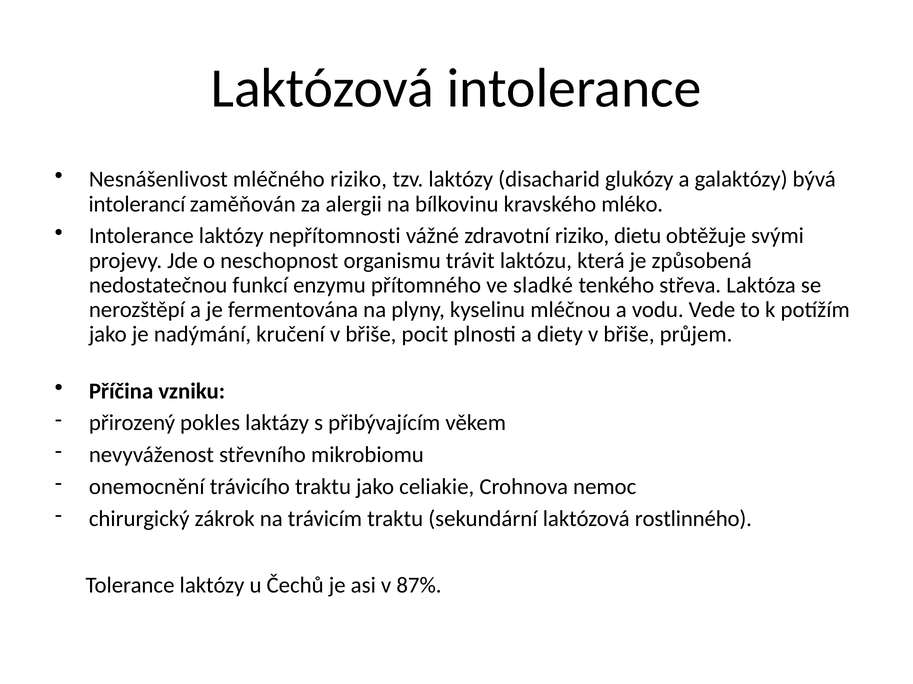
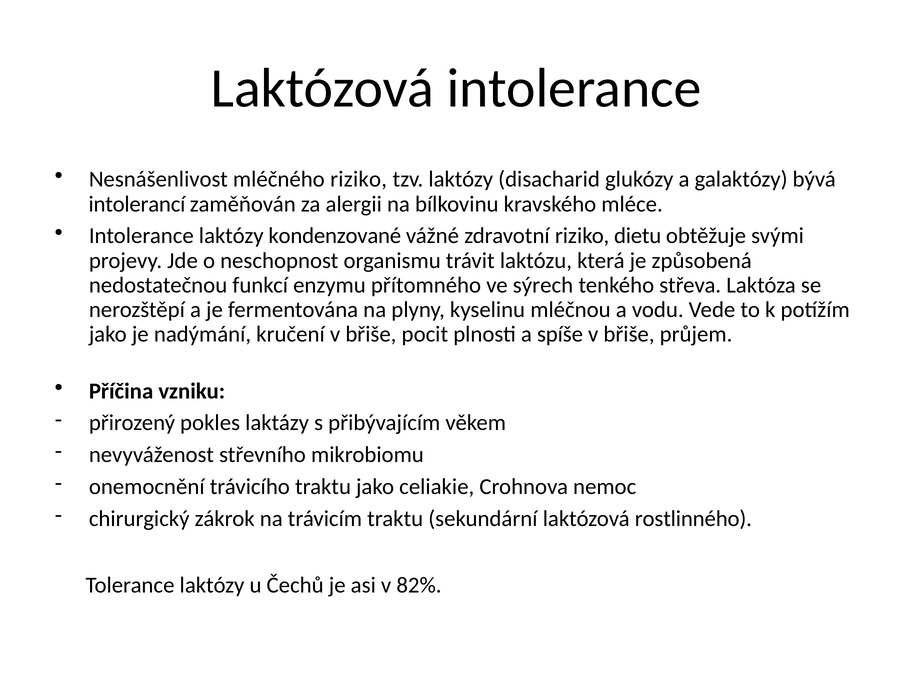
mléko: mléko -> mléce
nepřítomnosti: nepřítomnosti -> kondenzované
sladké: sladké -> sýrech
diety: diety -> spíše
87%: 87% -> 82%
